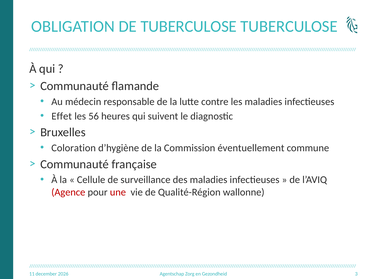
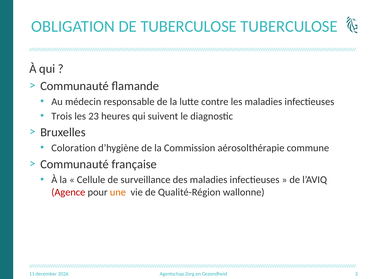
Effet: Effet -> Trois
56: 56 -> 23
éventuellement: éventuellement -> aérosolthérapie
une colour: red -> orange
